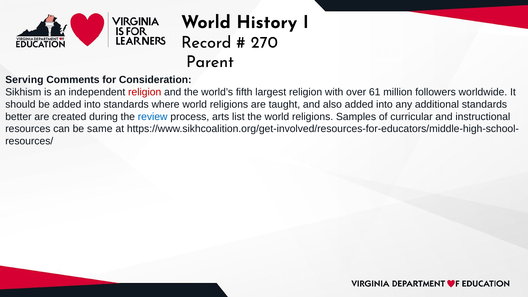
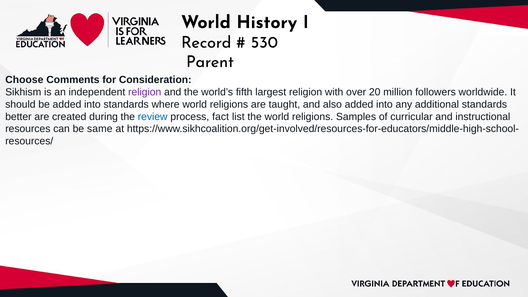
270: 270 -> 530
Serving: Serving -> Choose
religion at (145, 92) colour: red -> purple
61: 61 -> 20
arts: arts -> fact
